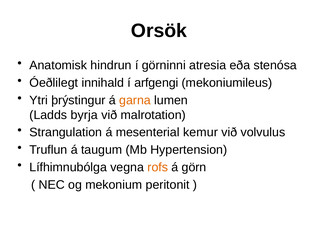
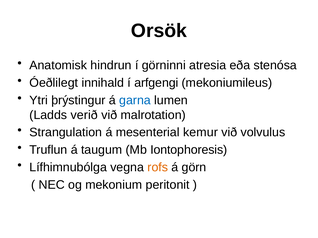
garna colour: orange -> blue
byrja: byrja -> verið
Hypertension: Hypertension -> Iontophoresis
